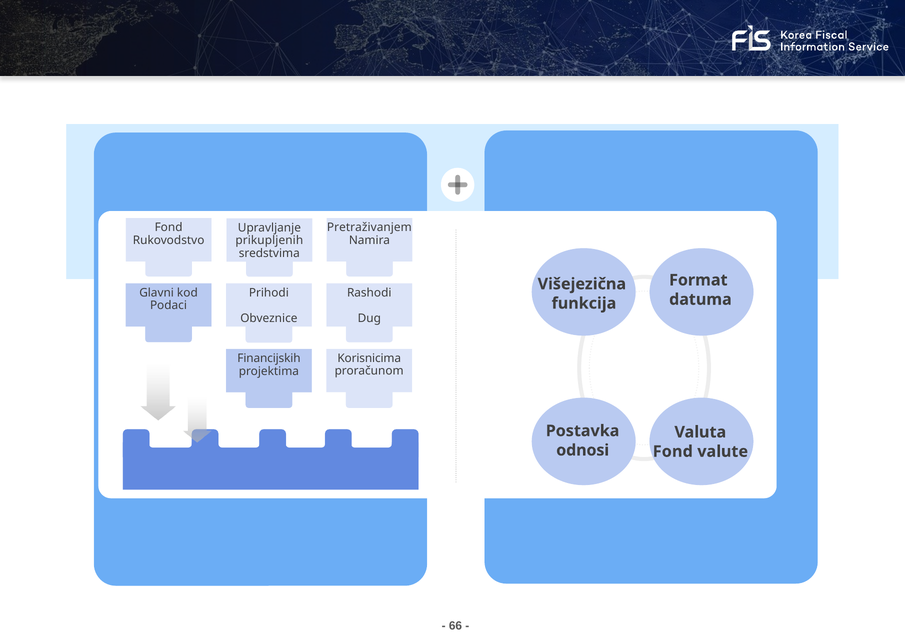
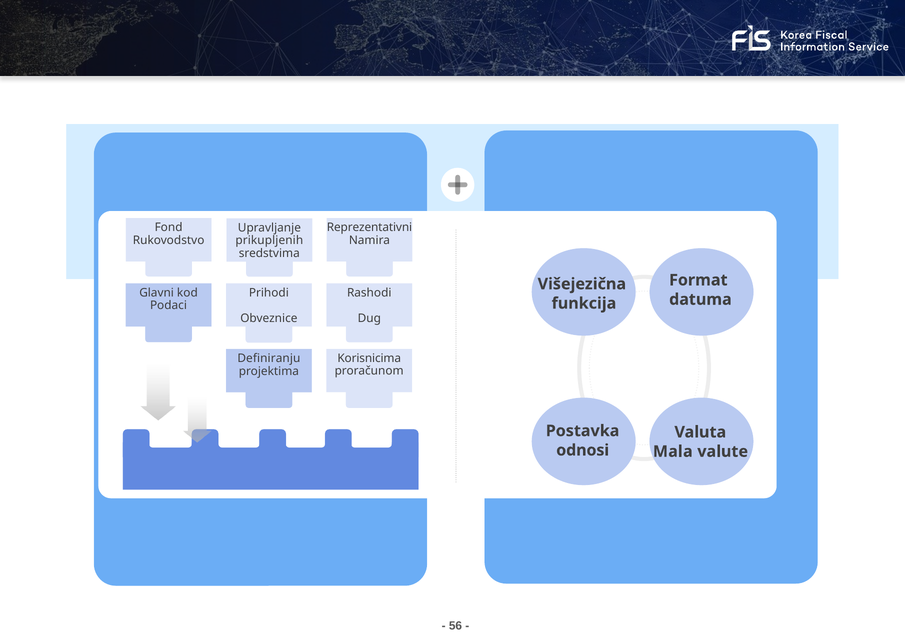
Pretraživanjem: Pretraživanjem -> Reprezentativni
Financijskih: Financijskih -> Definiranju
Fond at (673, 451): Fond -> Mala
66: 66 -> 56
